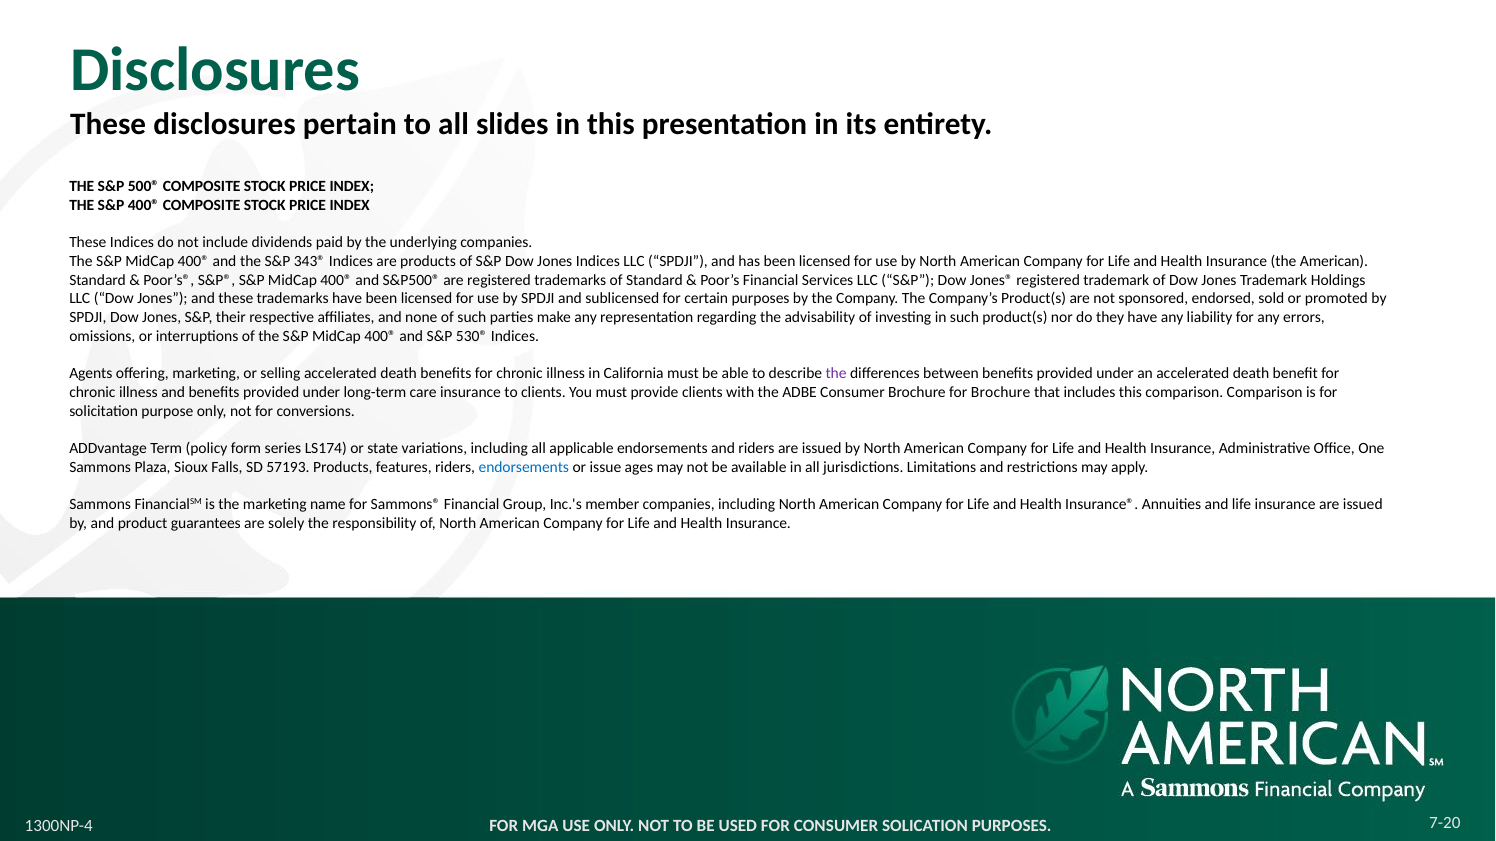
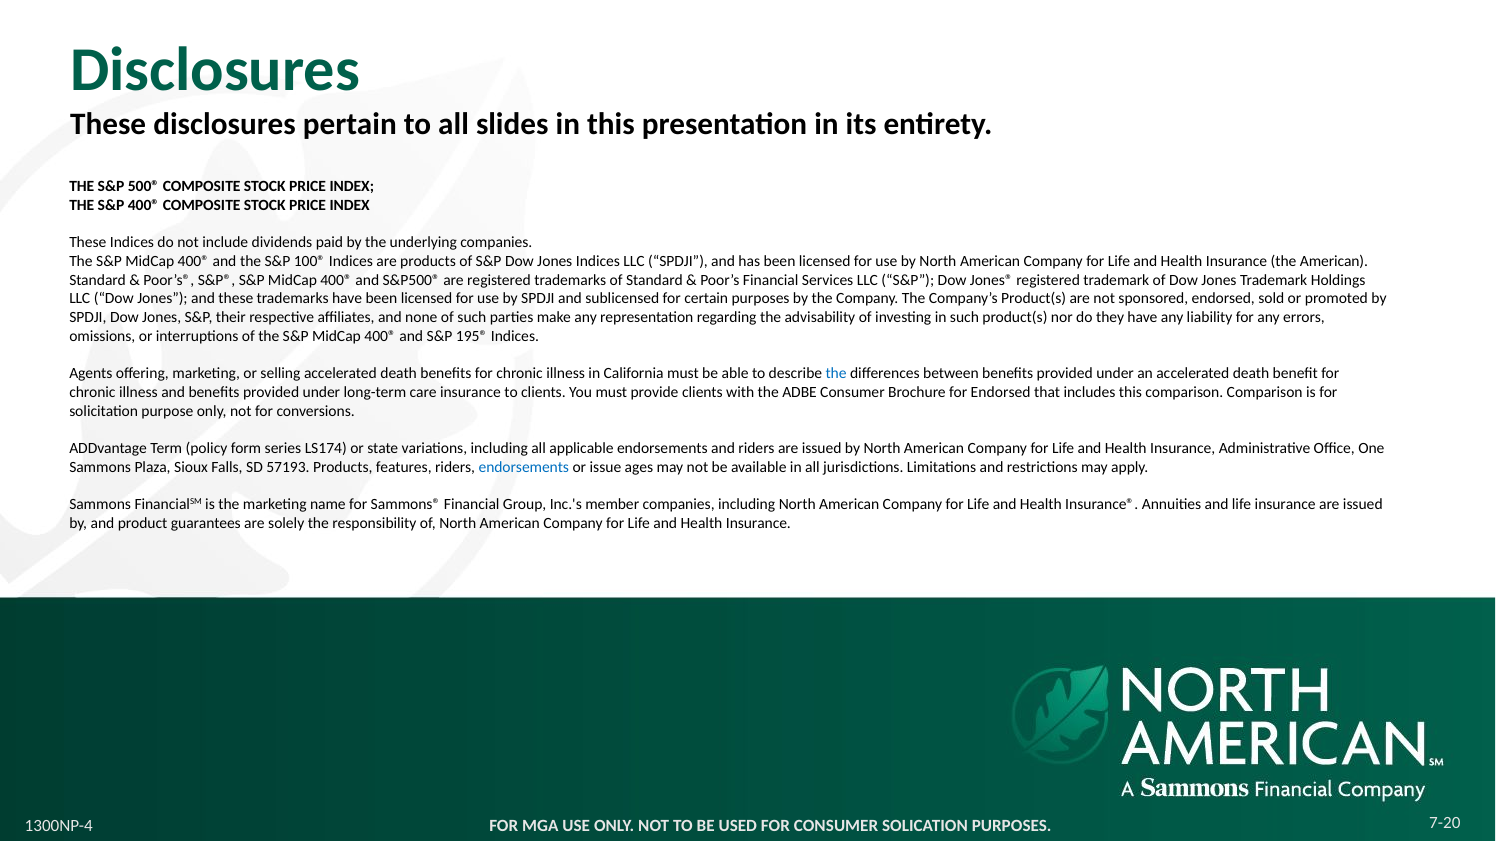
343®: 343® -> 100®
530®: 530® -> 195®
the at (836, 374) colour: purple -> blue
for Brochure: Brochure -> Endorsed
